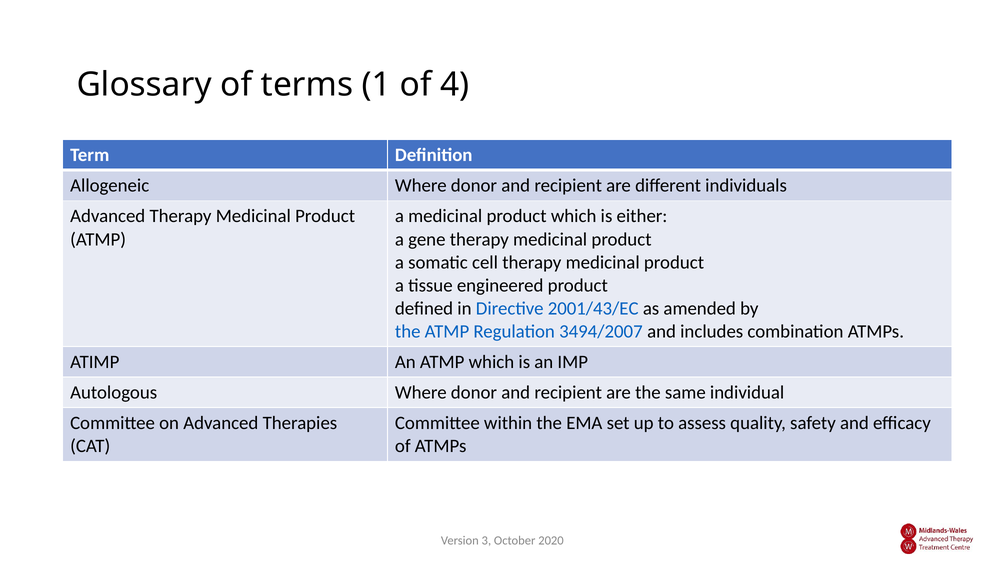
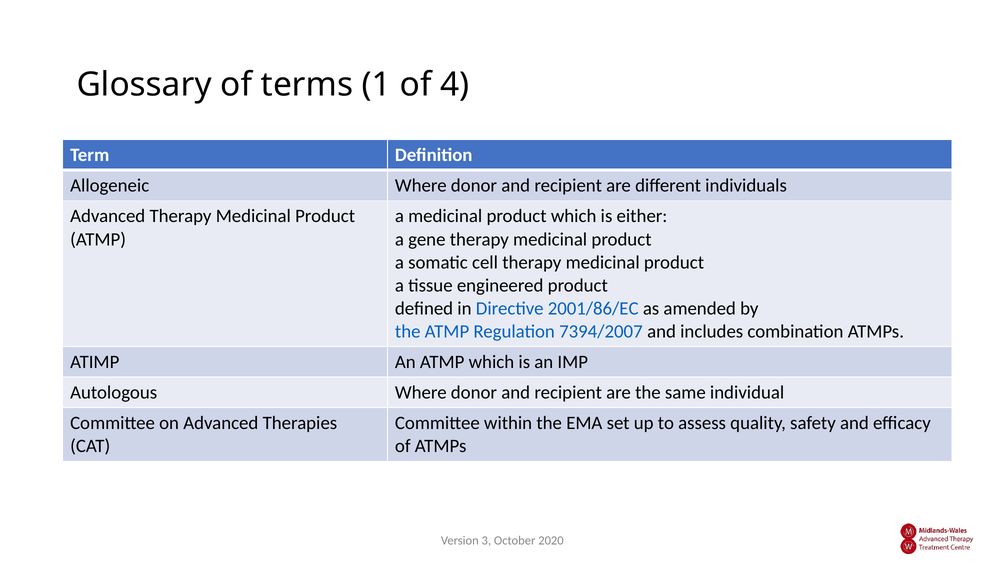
2001/43/EC: 2001/43/EC -> 2001/86/EC
3494/2007: 3494/2007 -> 7394/2007
